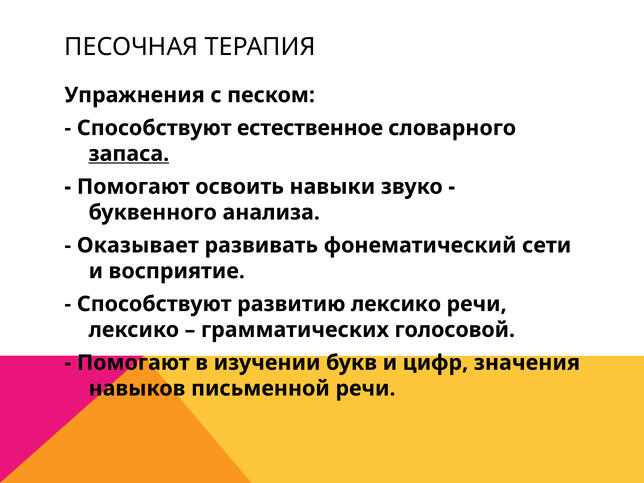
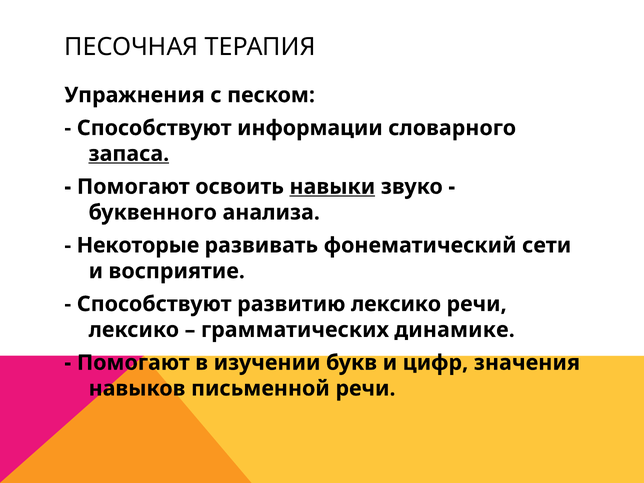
естественное: естественное -> информации
навыки underline: none -> present
Оказывает: Оказывает -> Некоторые
голосовой: голосовой -> динамике
